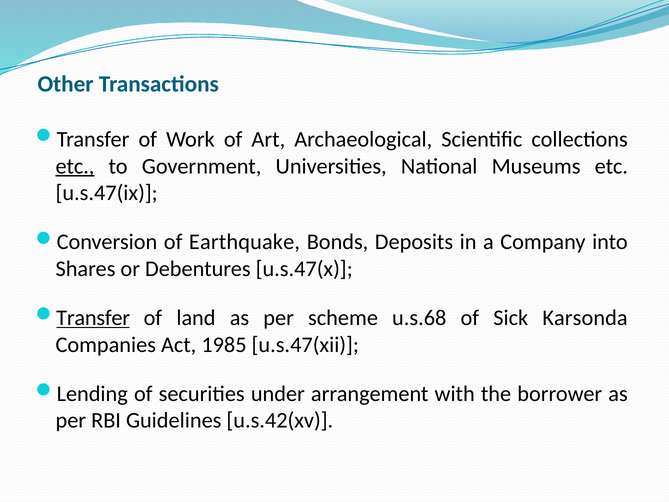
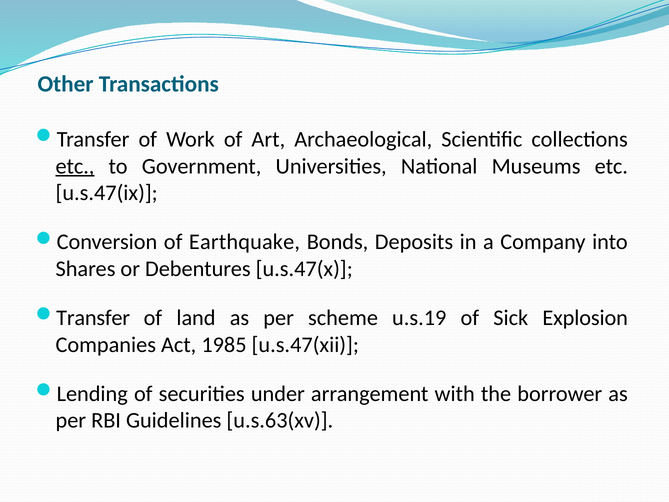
Transfer at (93, 318) underline: present -> none
u.s.68: u.s.68 -> u.s.19
Karsonda: Karsonda -> Explosion
u.s.42(xv: u.s.42(xv -> u.s.63(xv
